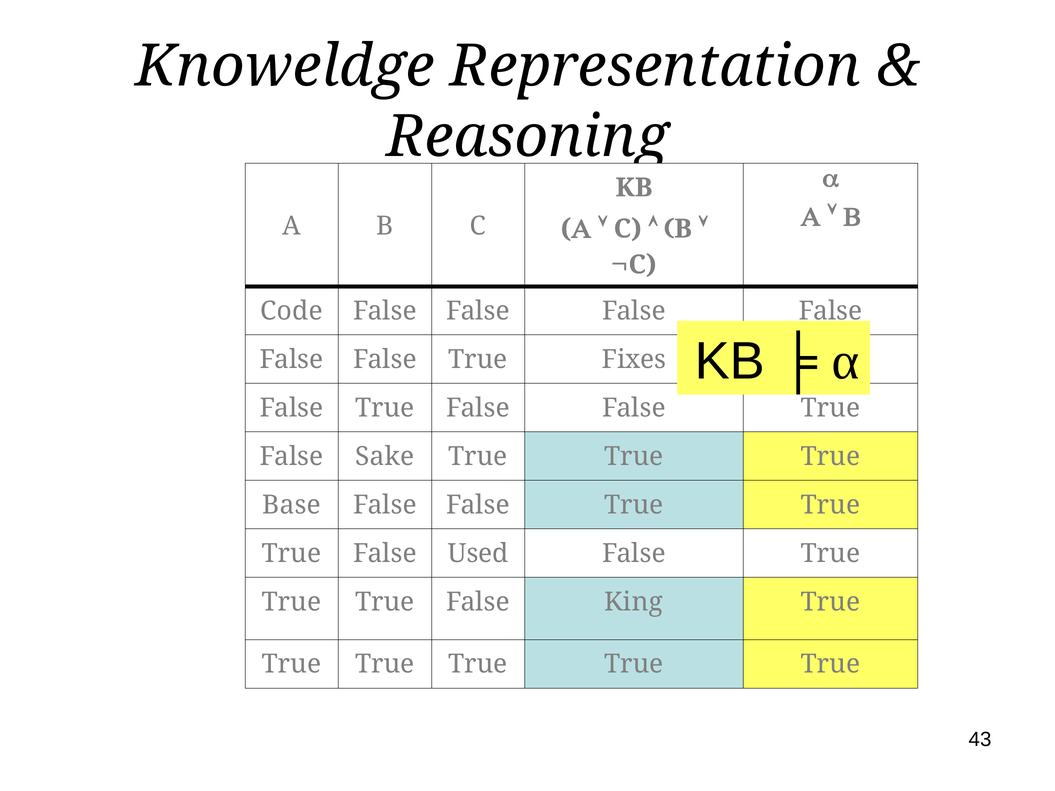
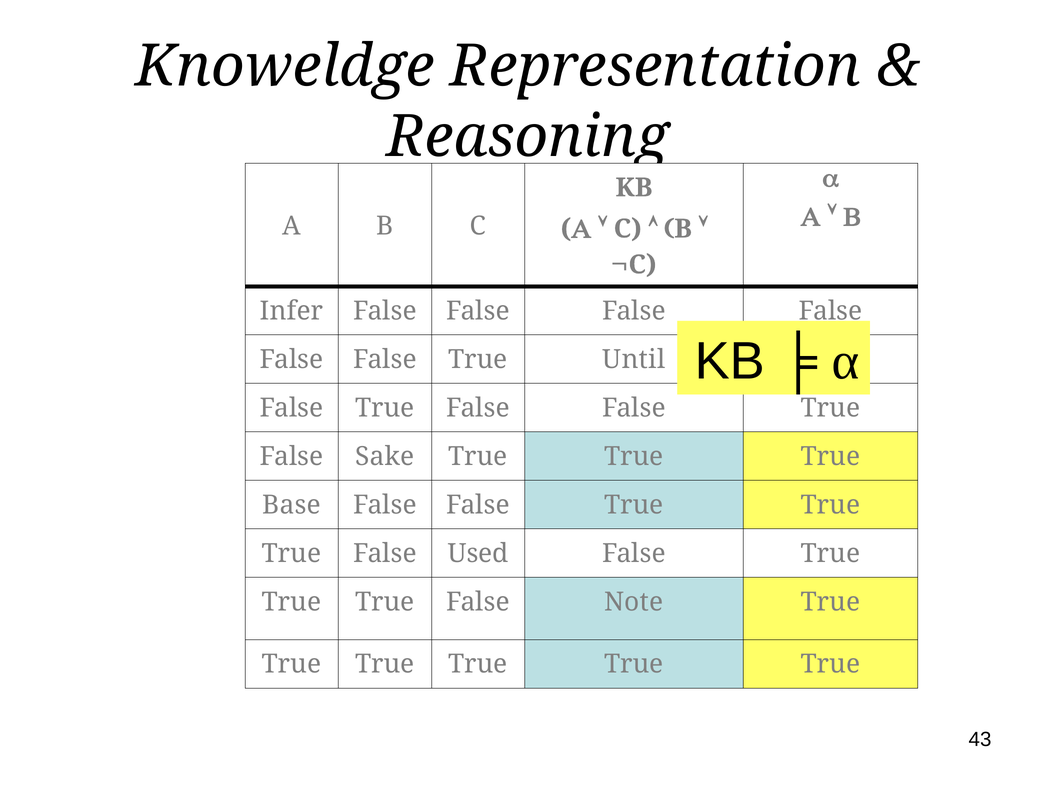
Code: Code -> Infer
Fixes: Fixes -> Until
King: King -> Note
